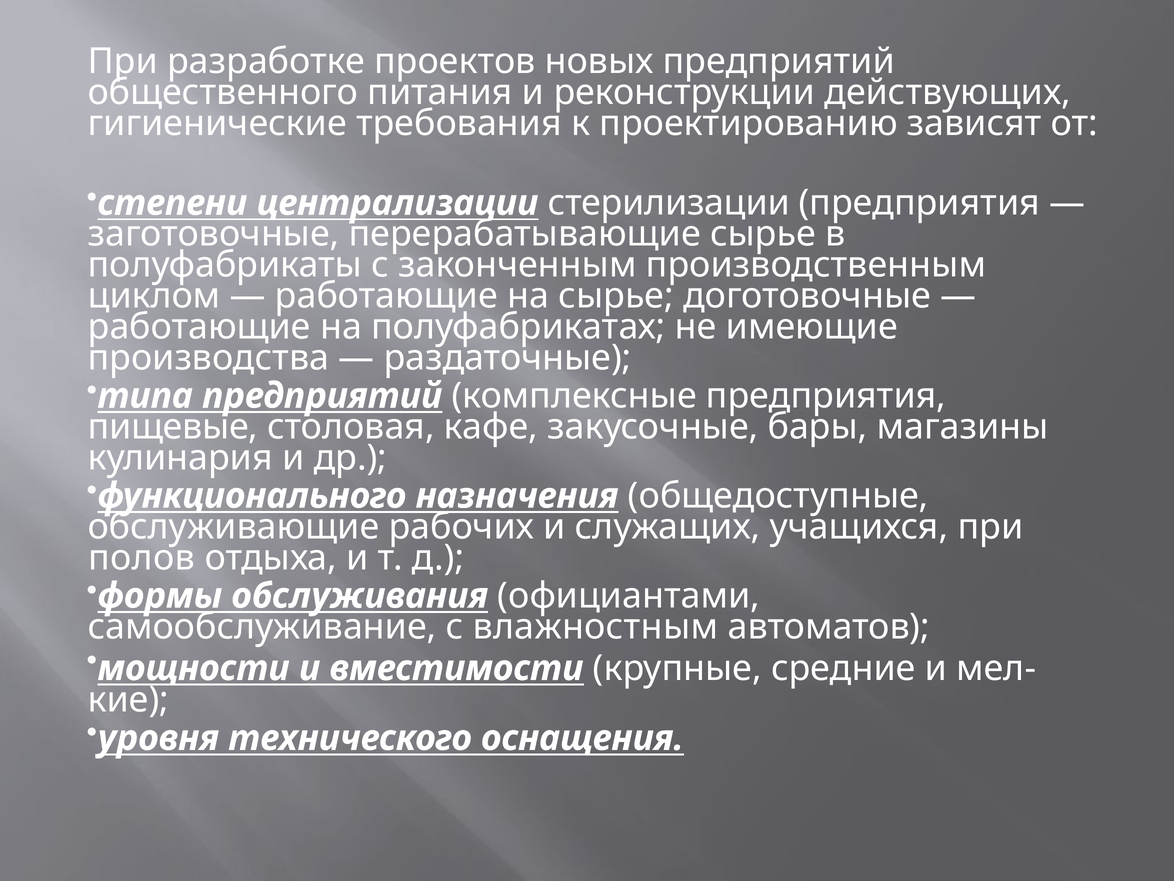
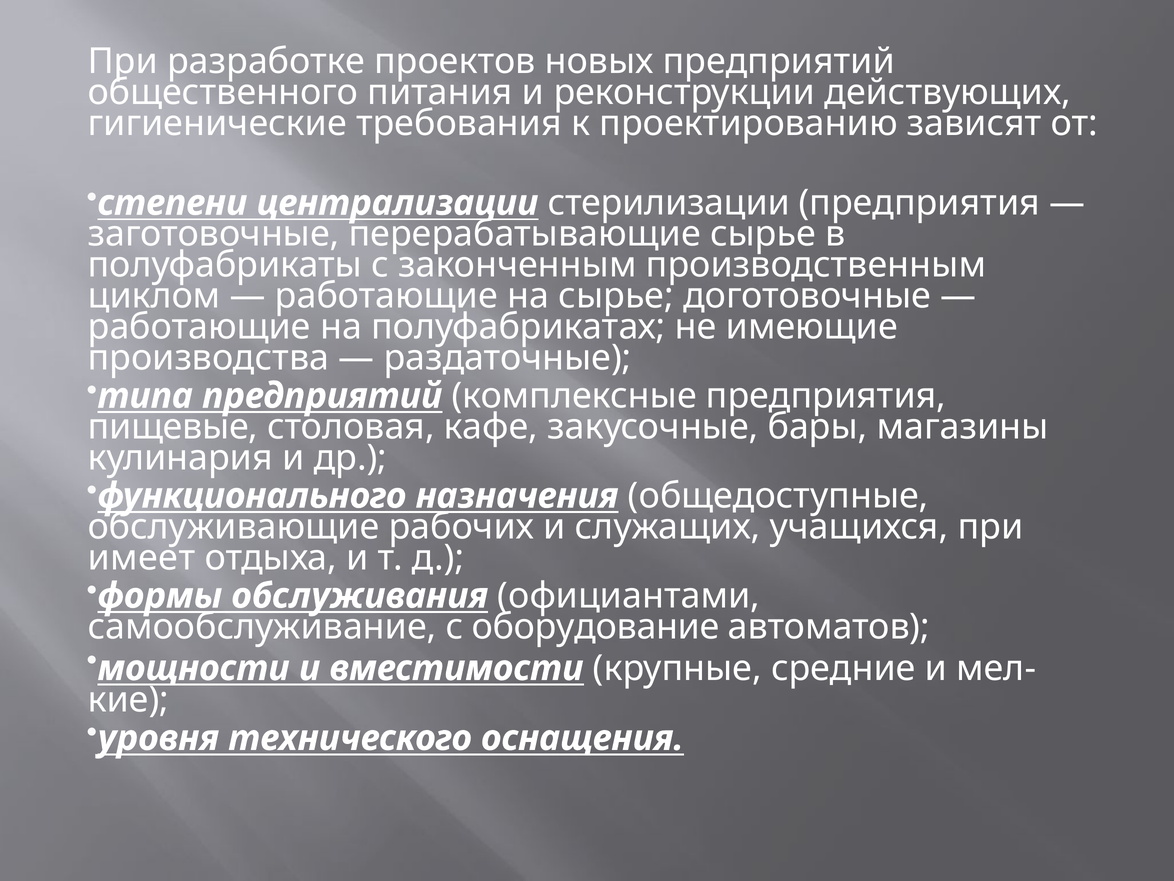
полов: полов -> имеет
влажностным: влажностным -> оборудование
